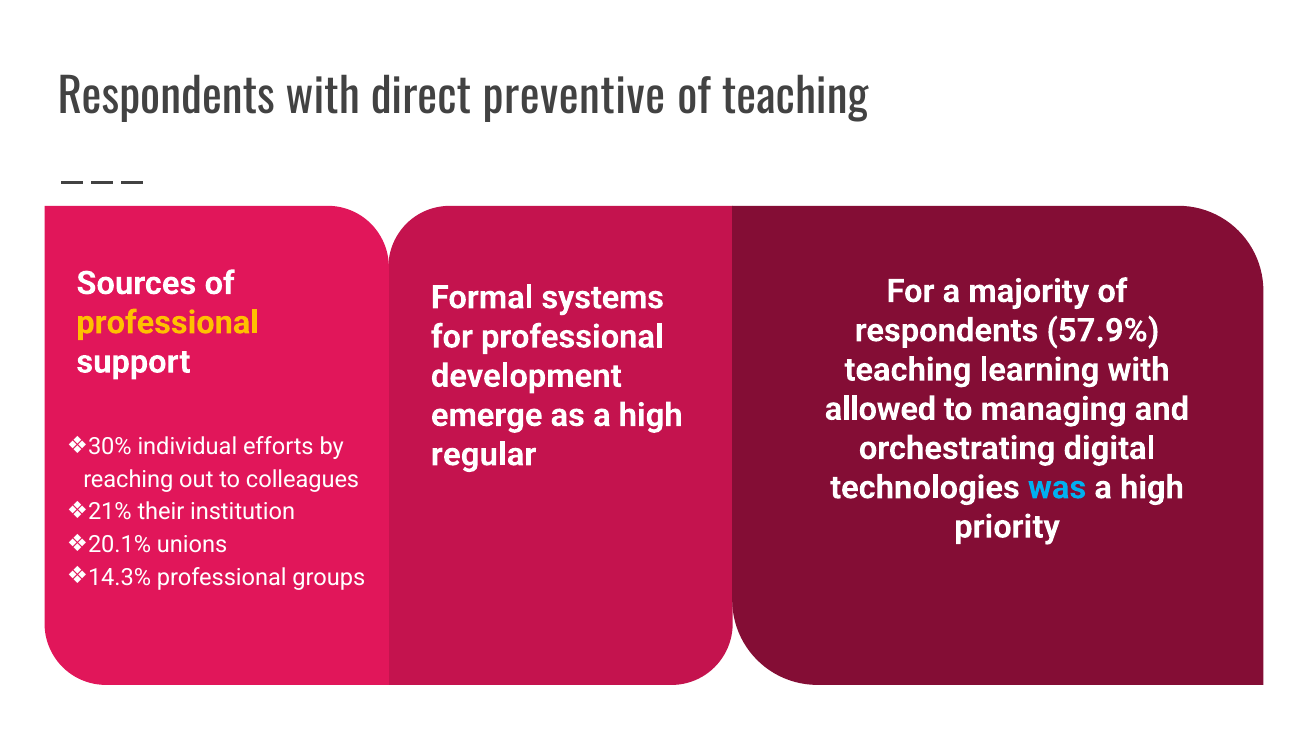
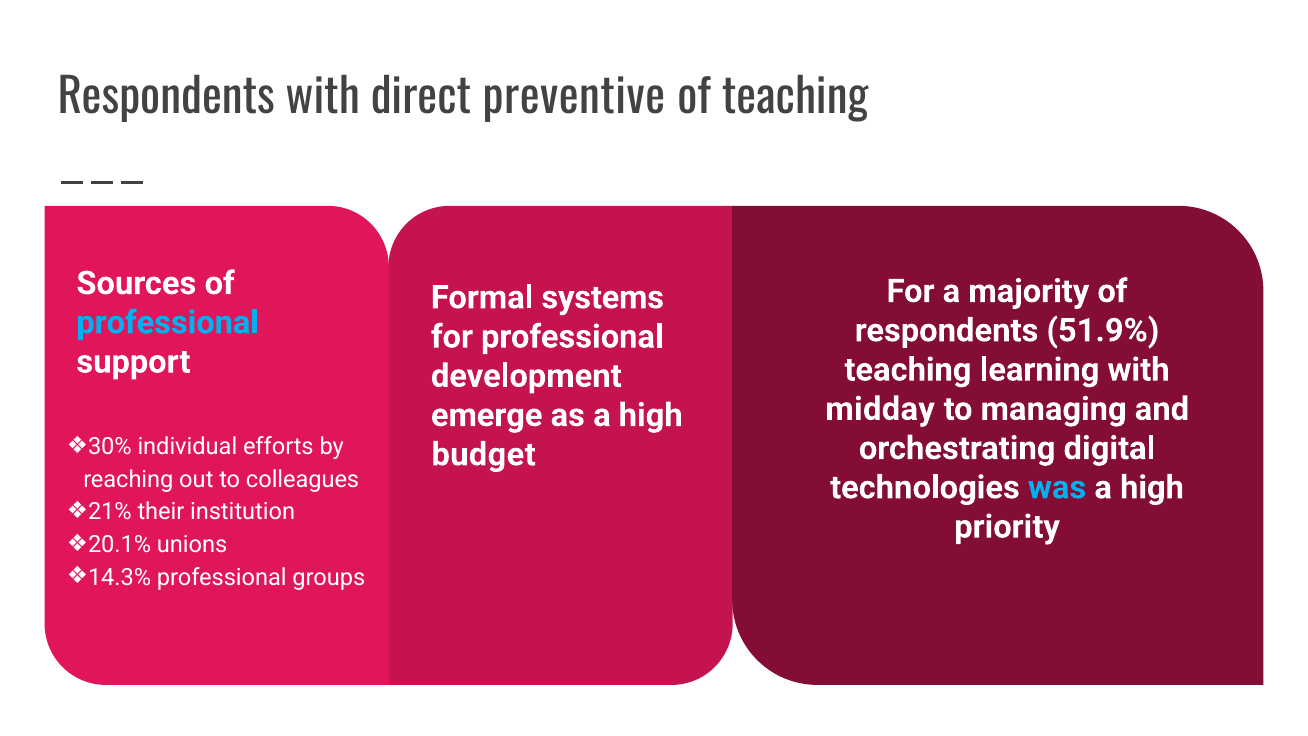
professional at (168, 322) colour: yellow -> light blue
57.9%: 57.9% -> 51.9%
allowed: allowed -> midday
regular: regular -> budget
